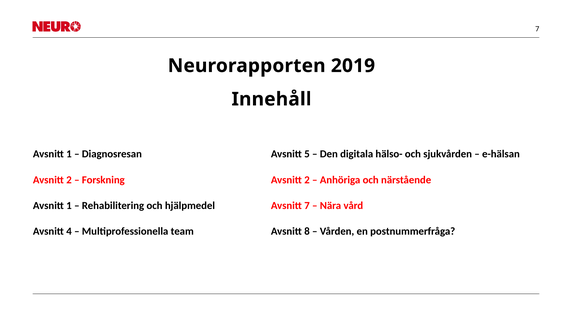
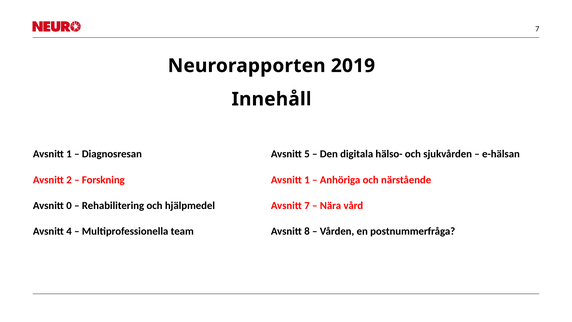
2 at (307, 180): 2 -> 1
1 at (69, 205): 1 -> 0
